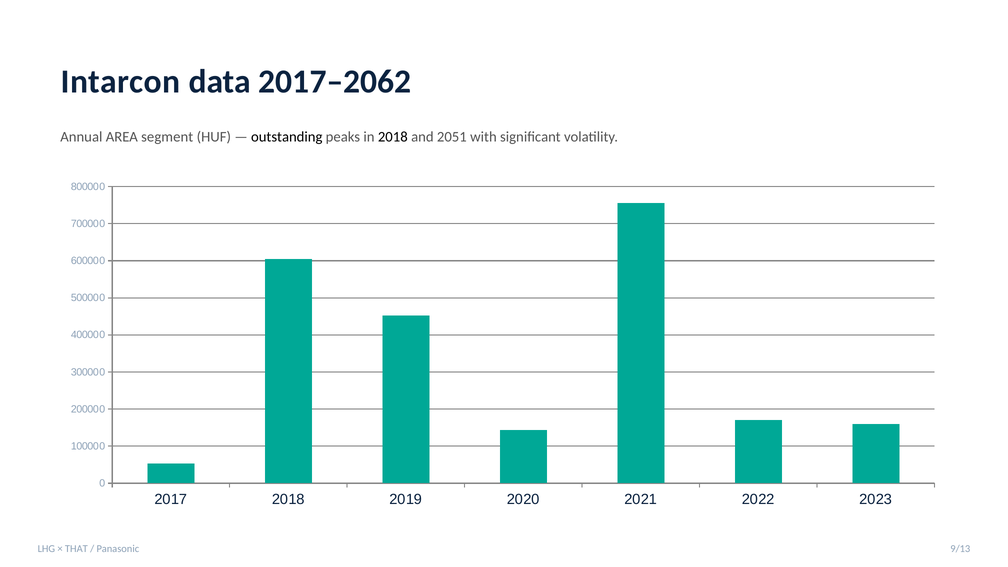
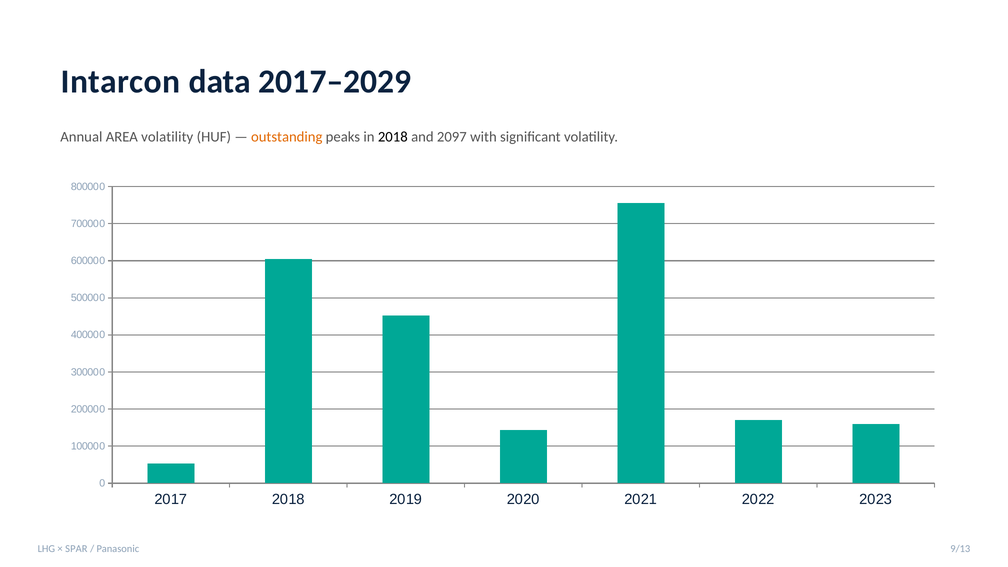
2017–2062: 2017–2062 -> 2017–2029
AREA segment: segment -> volatility
outstanding colour: black -> orange
2051: 2051 -> 2097
THAT: THAT -> SPAR
